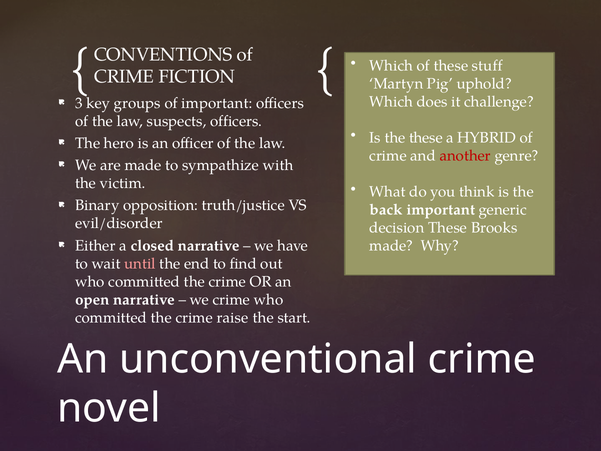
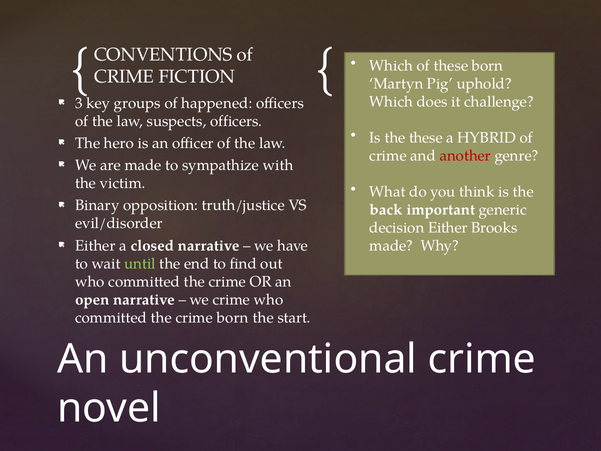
these stuff: stuff -> born
of important: important -> happened
decision These: These -> Either
until colour: pink -> light green
crime raise: raise -> born
